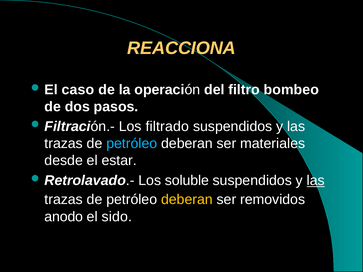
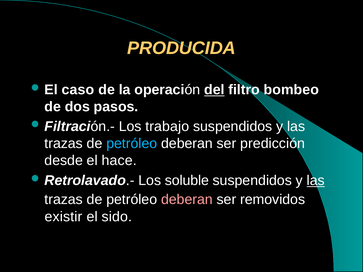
REACCIONA: REACCIONA -> PRODUCIDA
del underline: none -> present
filtrado: filtrado -> trabajo
materiales: materiales -> predicción
estar: estar -> hace
deberan at (187, 200) colour: yellow -> pink
anodo: anodo -> existir
